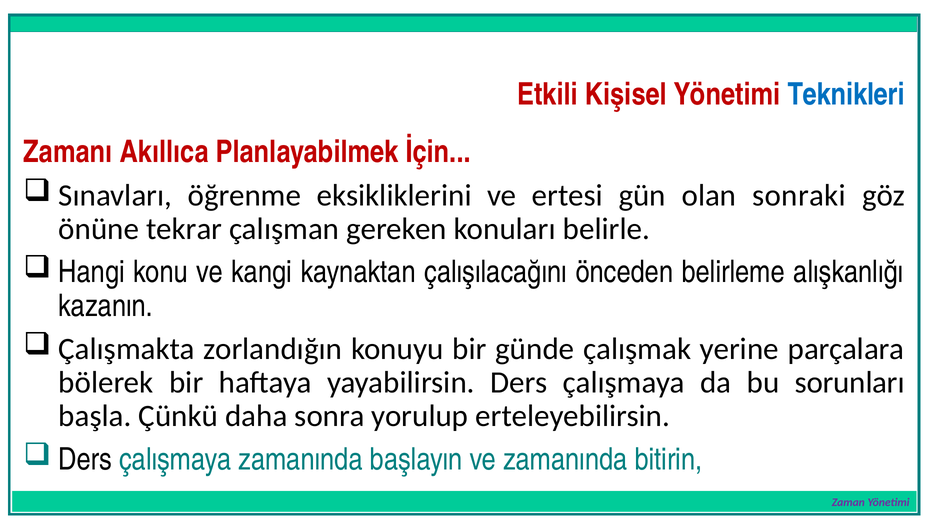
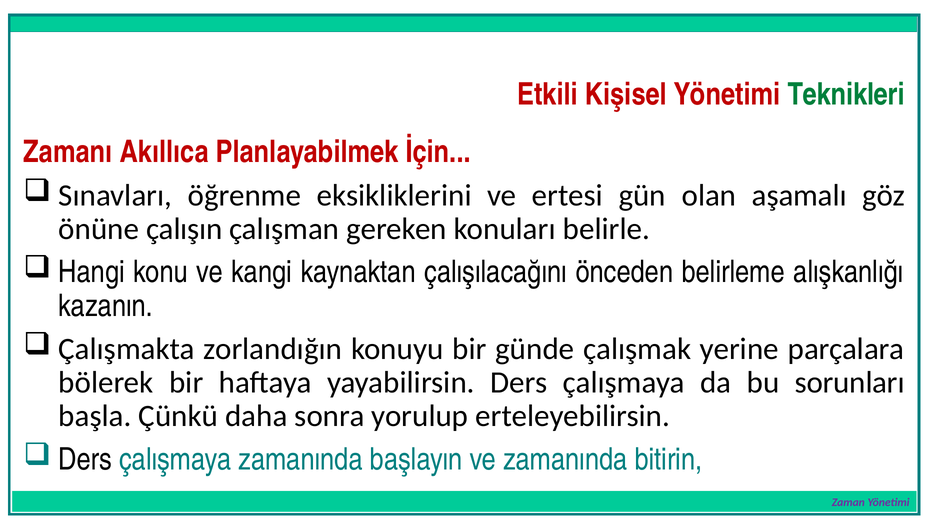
Teknikleri colour: blue -> green
sonraki: sonraki -> aşamalı
tekrar: tekrar -> çalışın
